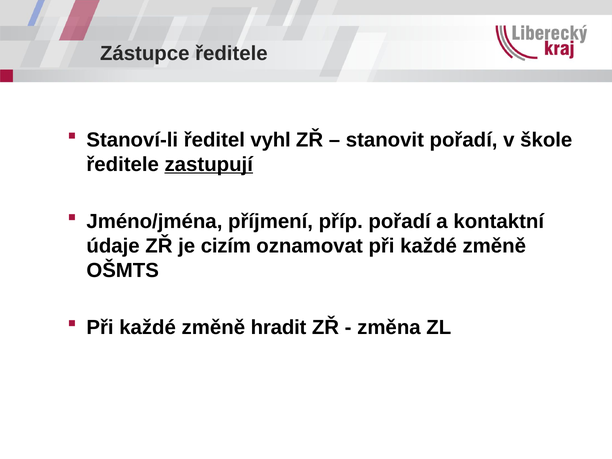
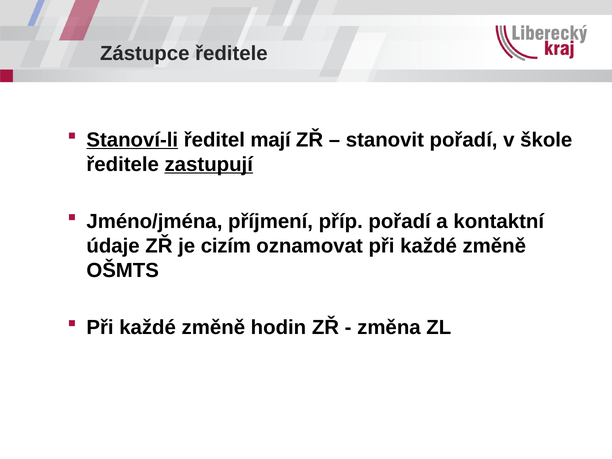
Stanoví-li underline: none -> present
vyhl: vyhl -> mají
hradit: hradit -> hodin
